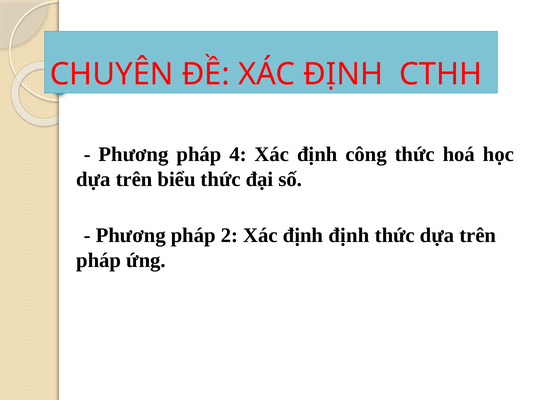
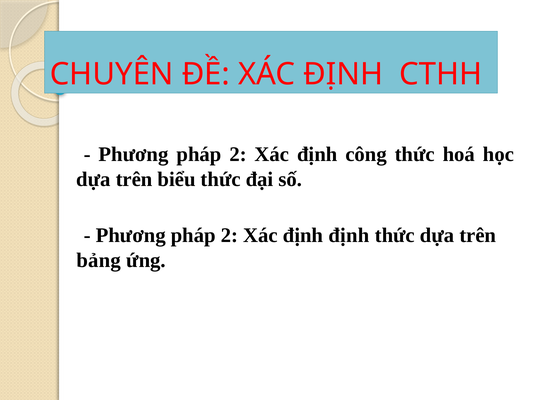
4 at (238, 154): 4 -> 2
pháp at (99, 260): pháp -> bảng
